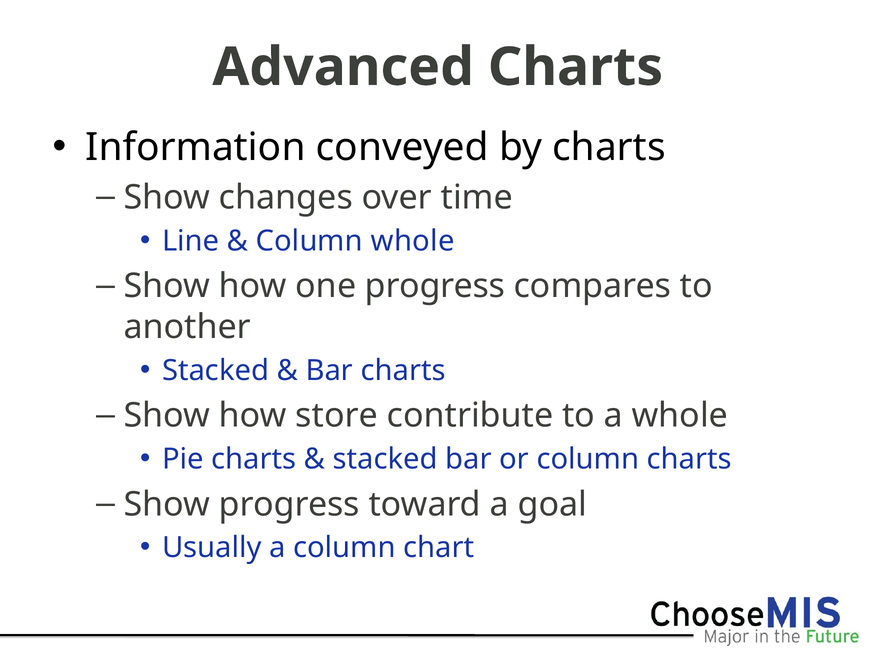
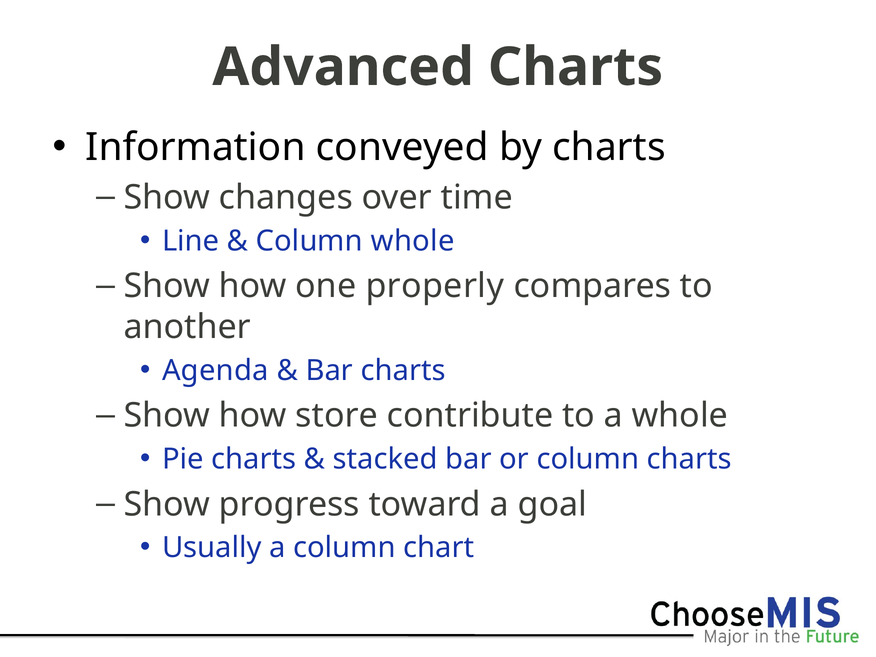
one progress: progress -> properly
Stacked at (216, 371): Stacked -> Agenda
